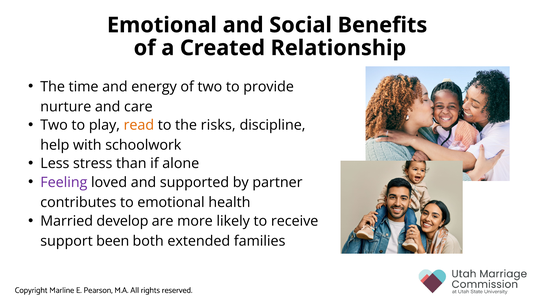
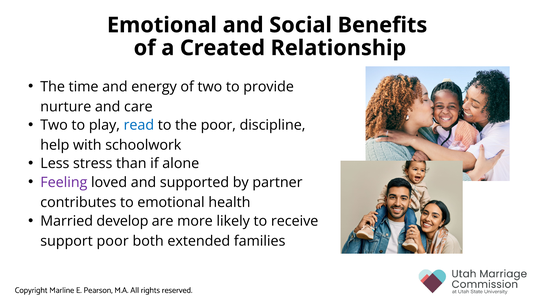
read colour: orange -> blue
the risks: risks -> poor
support been: been -> poor
